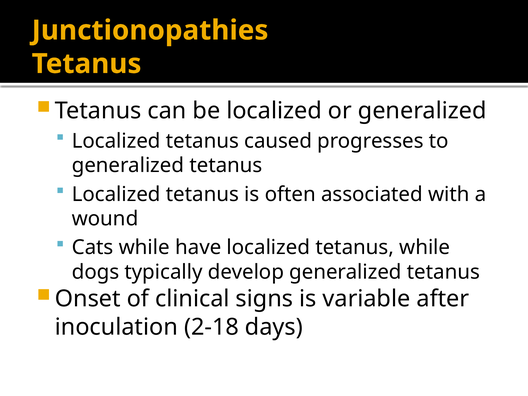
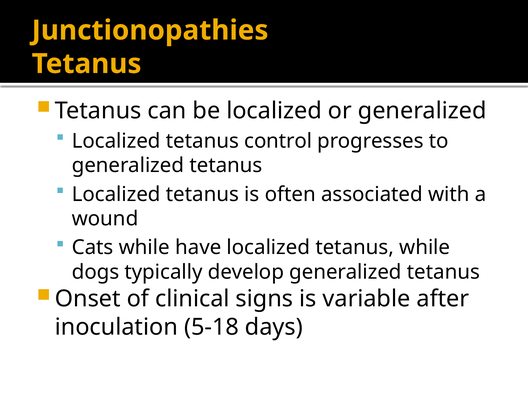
caused: caused -> control
2-18: 2-18 -> 5-18
